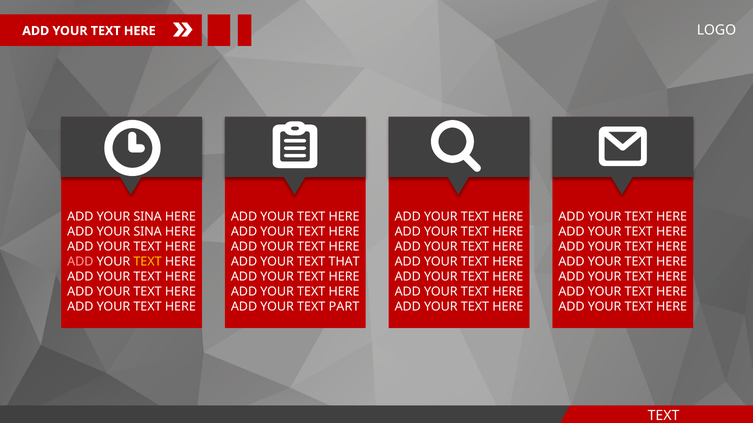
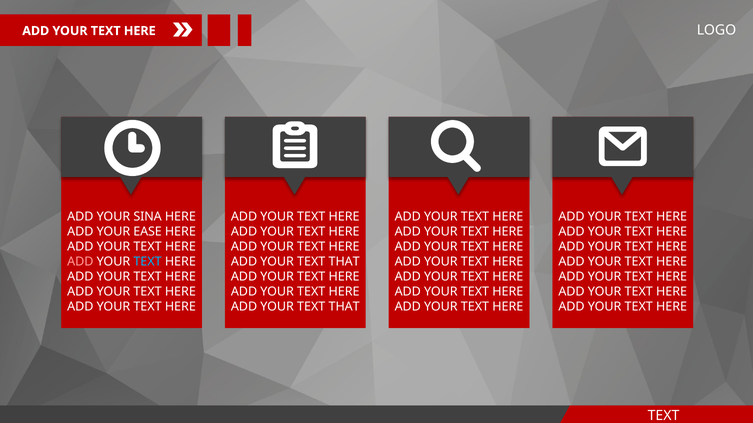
SINA at (148, 232): SINA -> EASE
TEXT at (148, 262) colour: yellow -> light blue
PART at (344, 307): PART -> THAT
